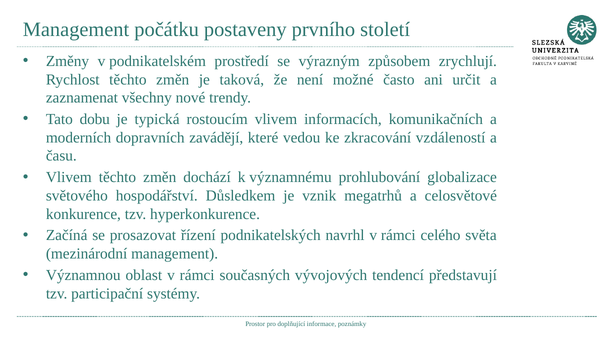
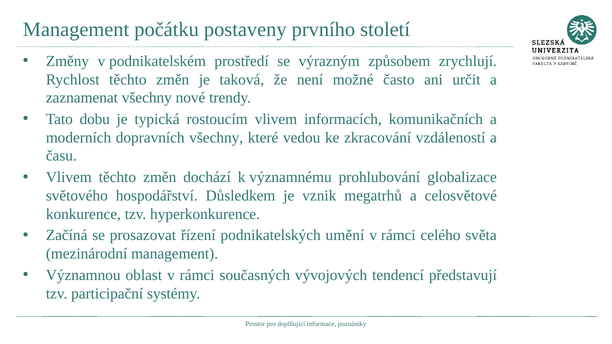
dopravních zavádějí: zavádějí -> všechny
navrhl: navrhl -> umění
